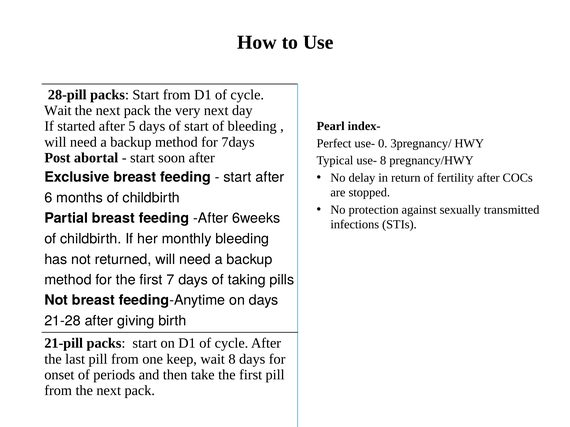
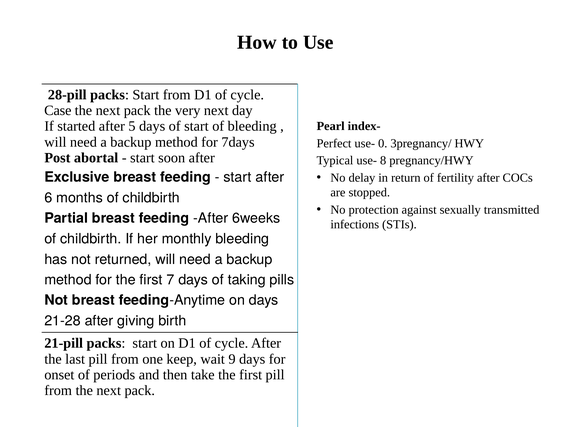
Wait at (58, 111): Wait -> Case
wait 8: 8 -> 9
